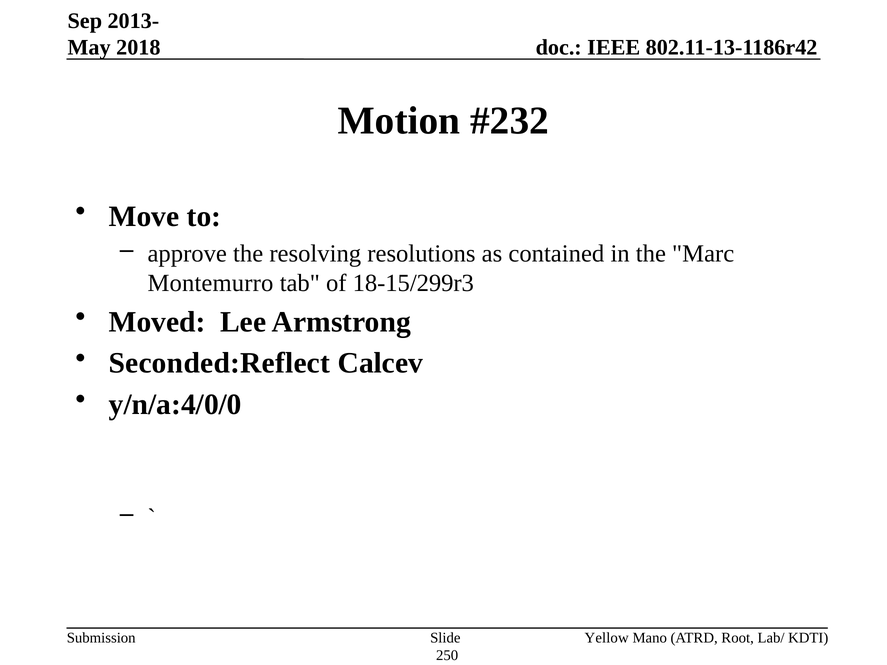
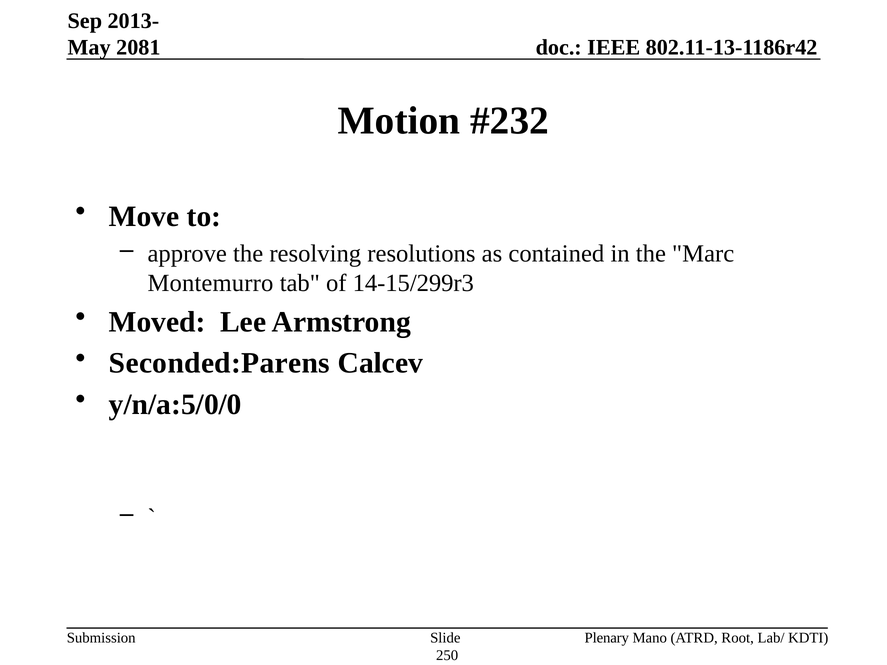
2018: 2018 -> 2081
18-15/299r3: 18-15/299r3 -> 14-15/299r3
Seconded:Reflect: Seconded:Reflect -> Seconded:Parens
y/n/a:4/0/0: y/n/a:4/0/0 -> y/n/a:5/0/0
Yellow: Yellow -> Plenary
